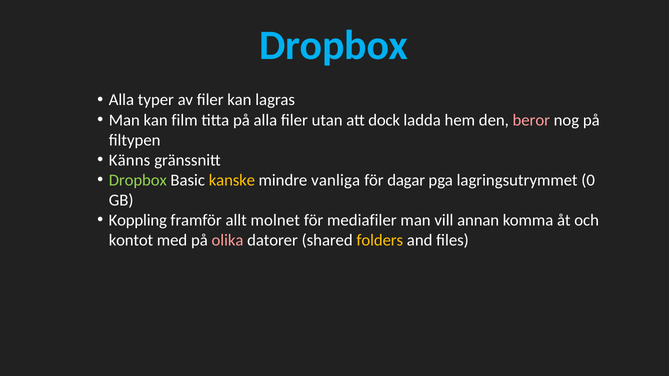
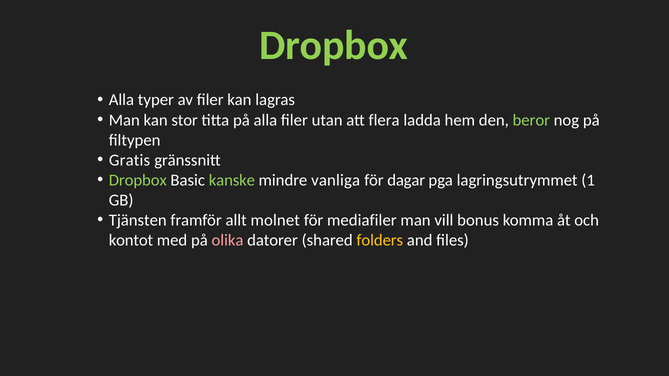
Dropbox at (334, 45) colour: light blue -> light green
film: film -> stor
dock: dock -> flera
beror colour: pink -> light green
Känns: Känns -> Gratis
kanske colour: yellow -> light green
0: 0 -> 1
Koppling: Koppling -> Tjänsten
annan: annan -> bonus
